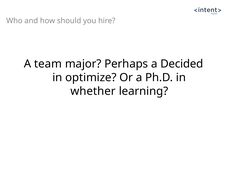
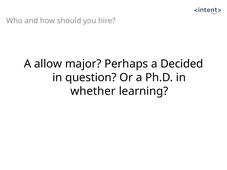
team: team -> allow
optimize: optimize -> question
